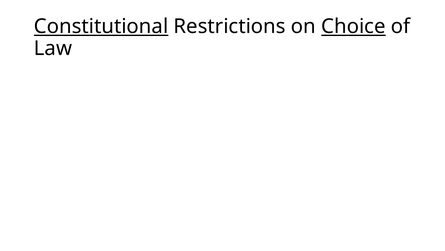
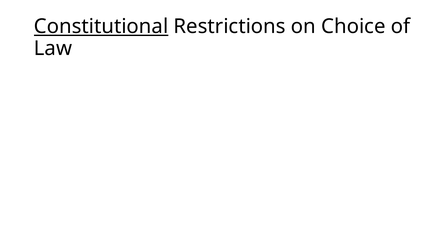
Choice underline: present -> none
